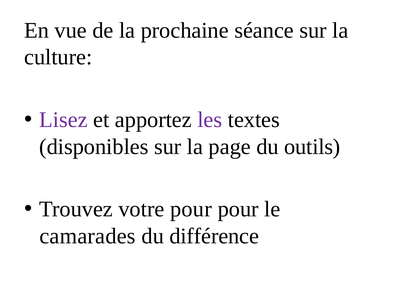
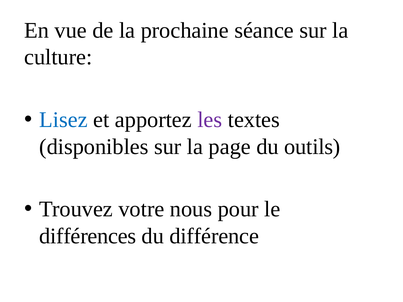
Lisez colour: purple -> blue
votre pour: pour -> nous
camarades: camarades -> différences
